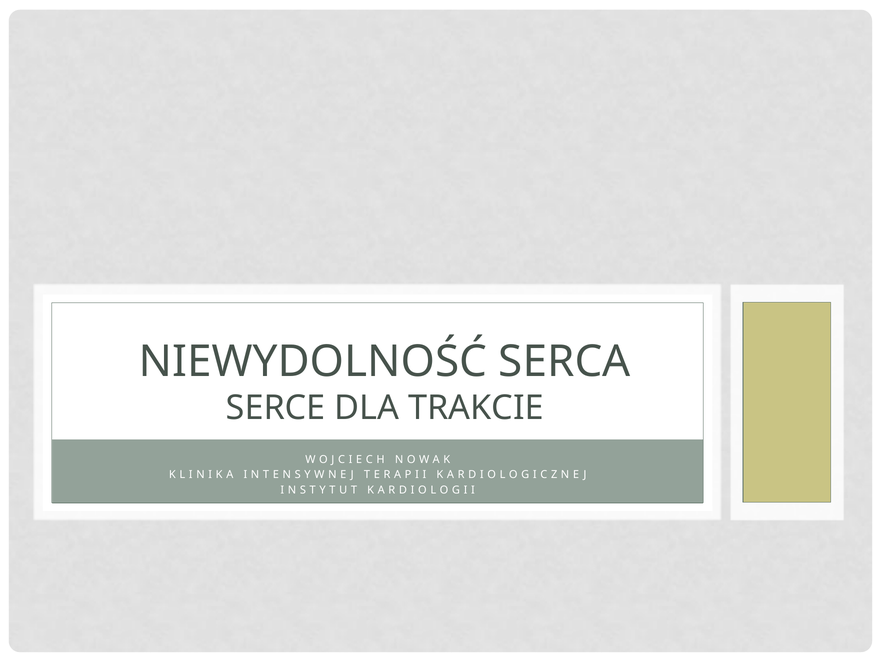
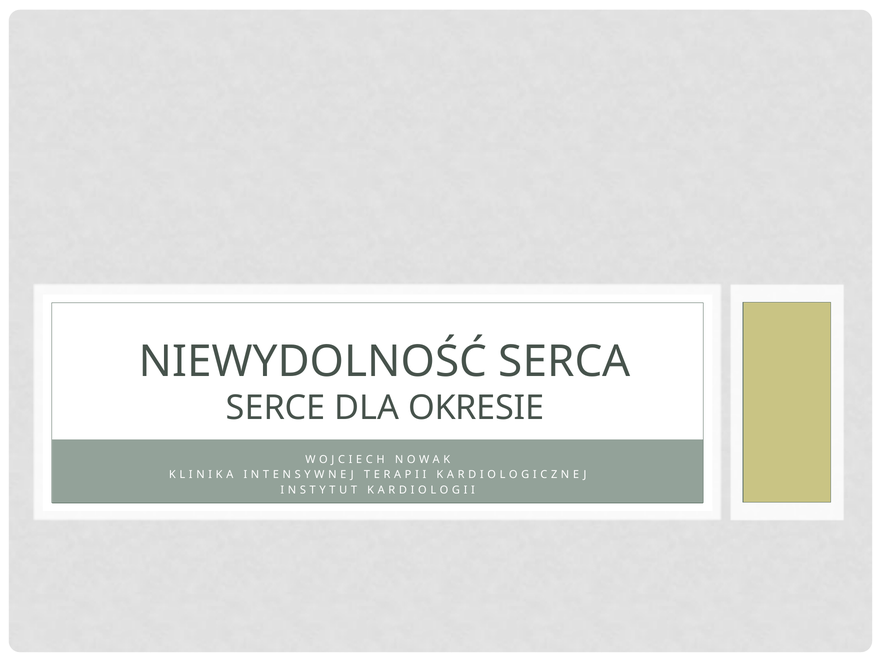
TRAKCIE: TRAKCIE -> OKRESIE
